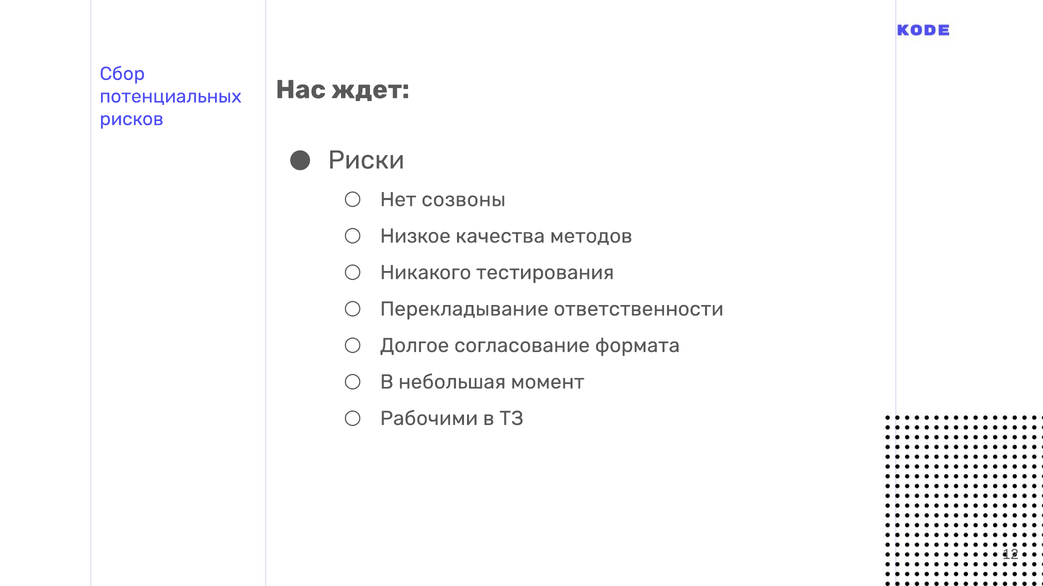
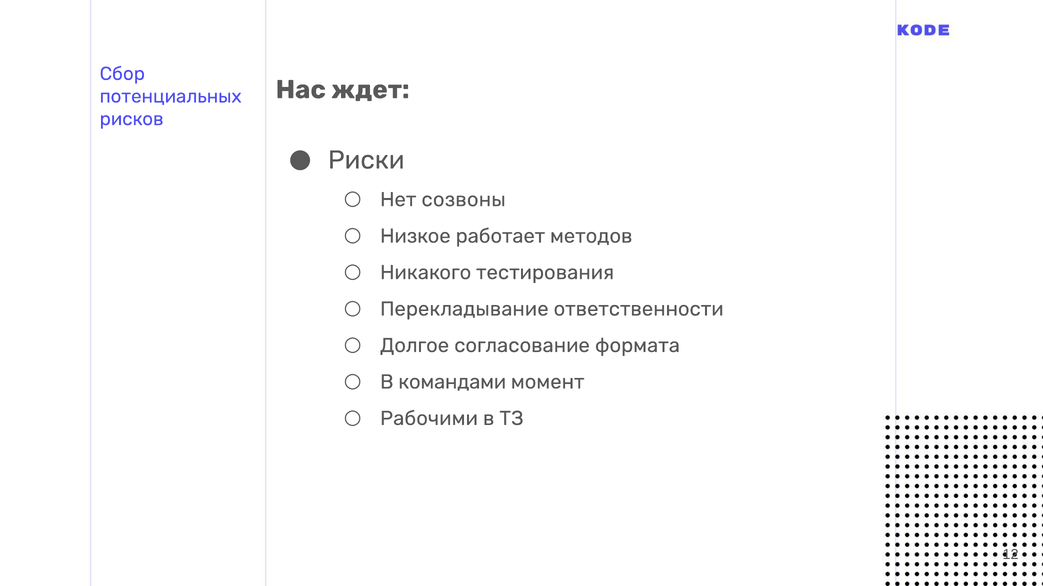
качества: качества -> работает
небольшая: небольшая -> командами
